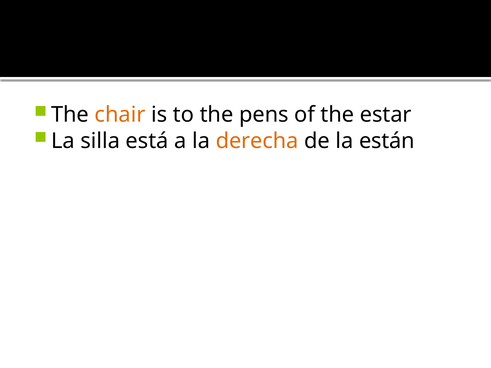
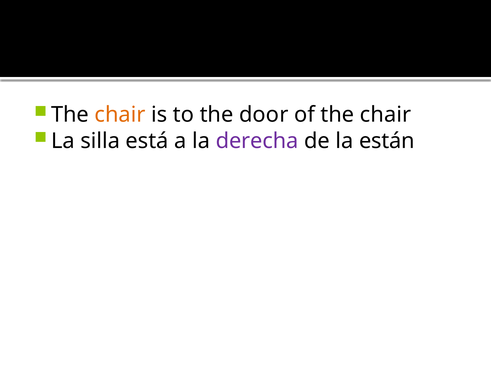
pens: pens -> door
of the estar: estar -> chair
derecha colour: orange -> purple
